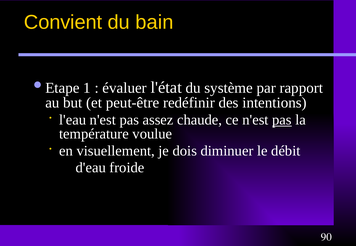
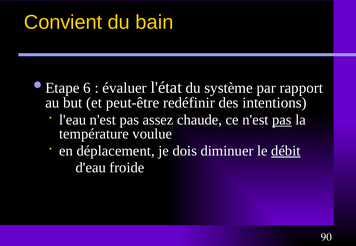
1: 1 -> 6
visuellement: visuellement -> déplacement
débit underline: none -> present
